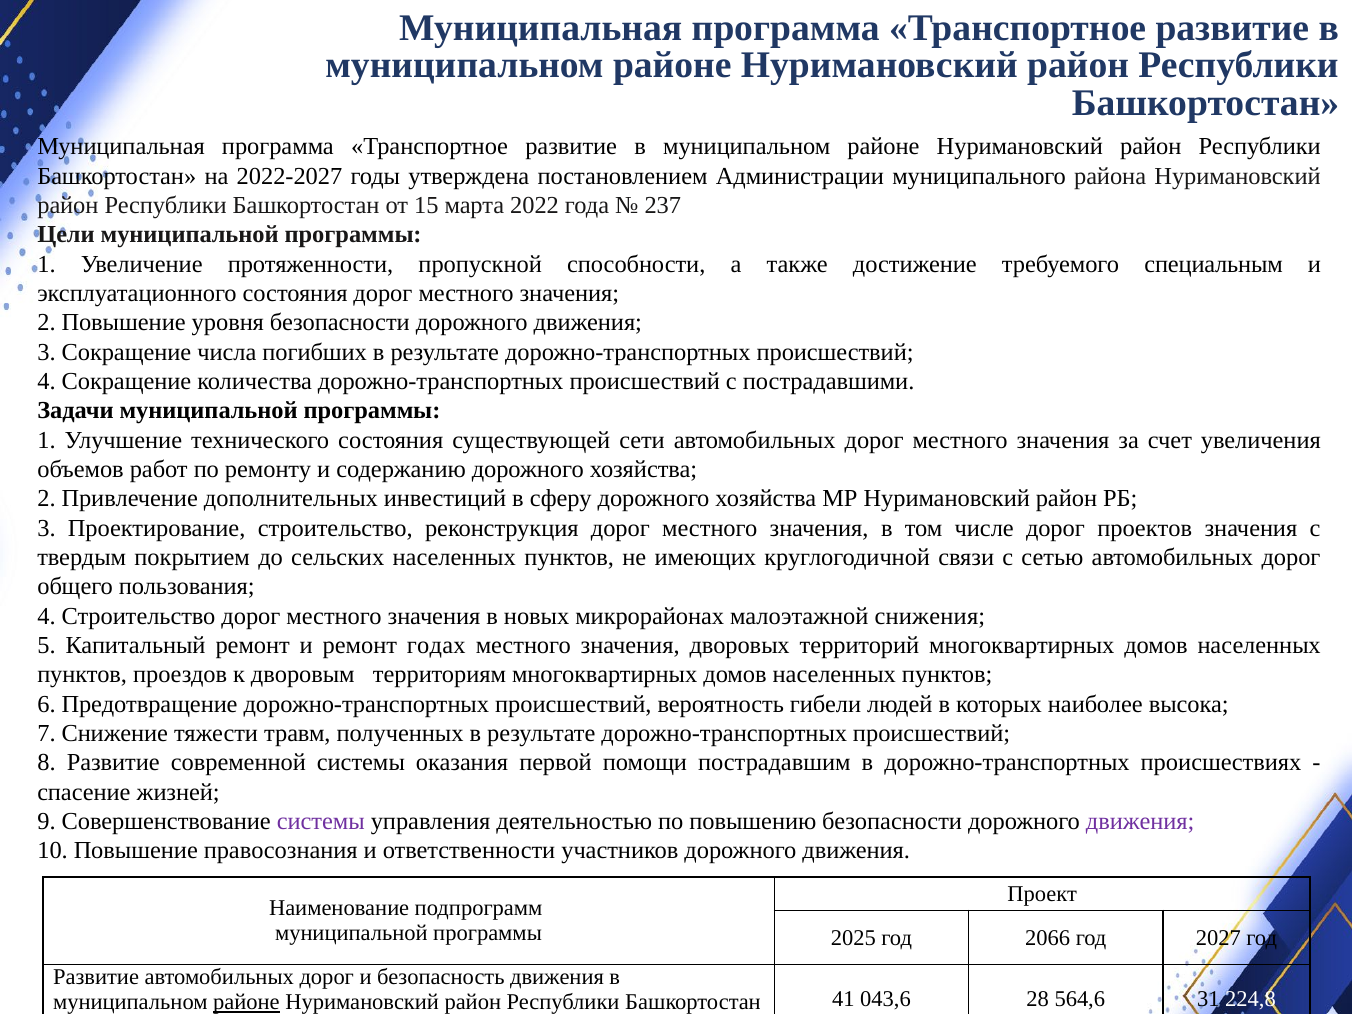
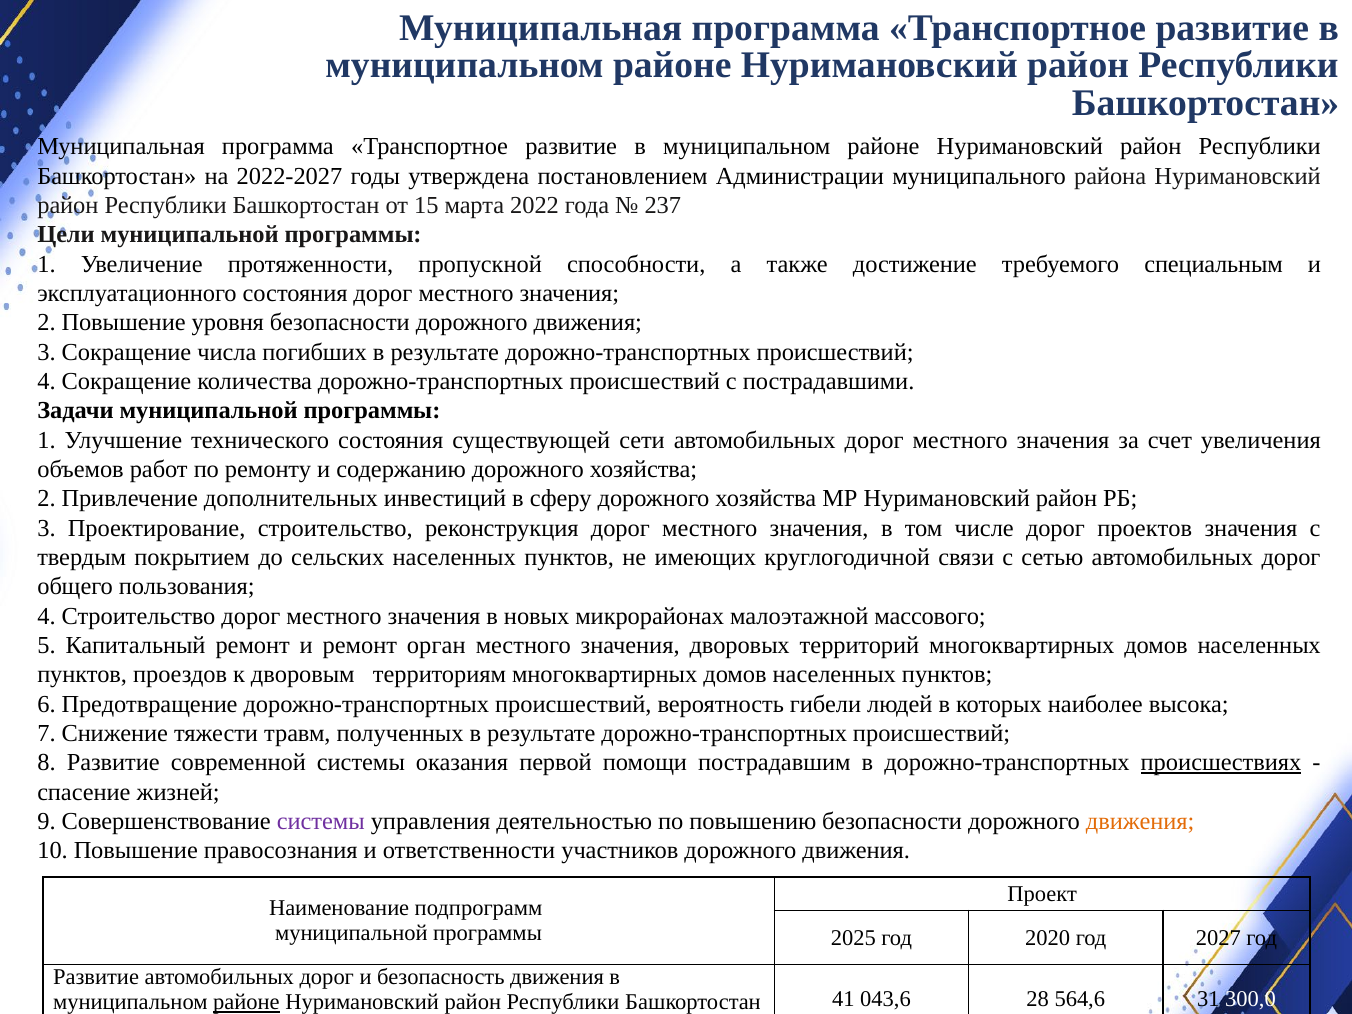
снижения: снижения -> массового
годах: годах -> орган
происшествиях underline: none -> present
движения at (1140, 821) colour: purple -> orange
2066: 2066 -> 2020
224,8: 224,8 -> 300,0
